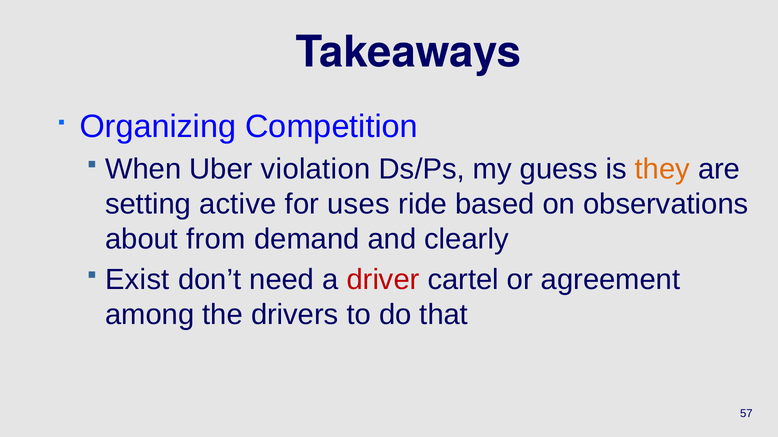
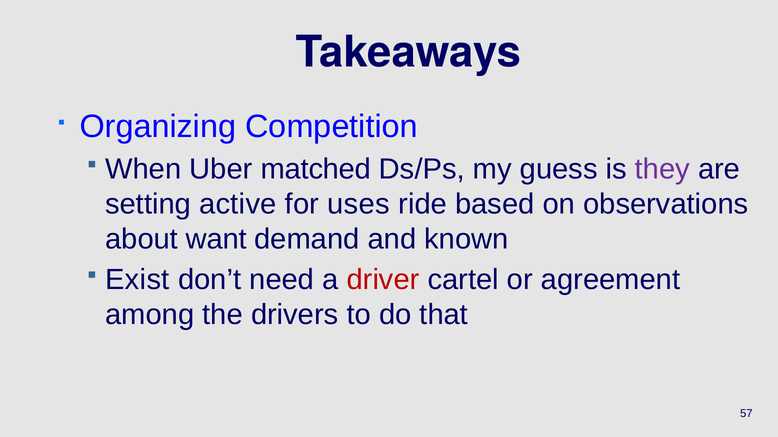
violation: violation -> matched
they colour: orange -> purple
from: from -> want
clearly: clearly -> known
